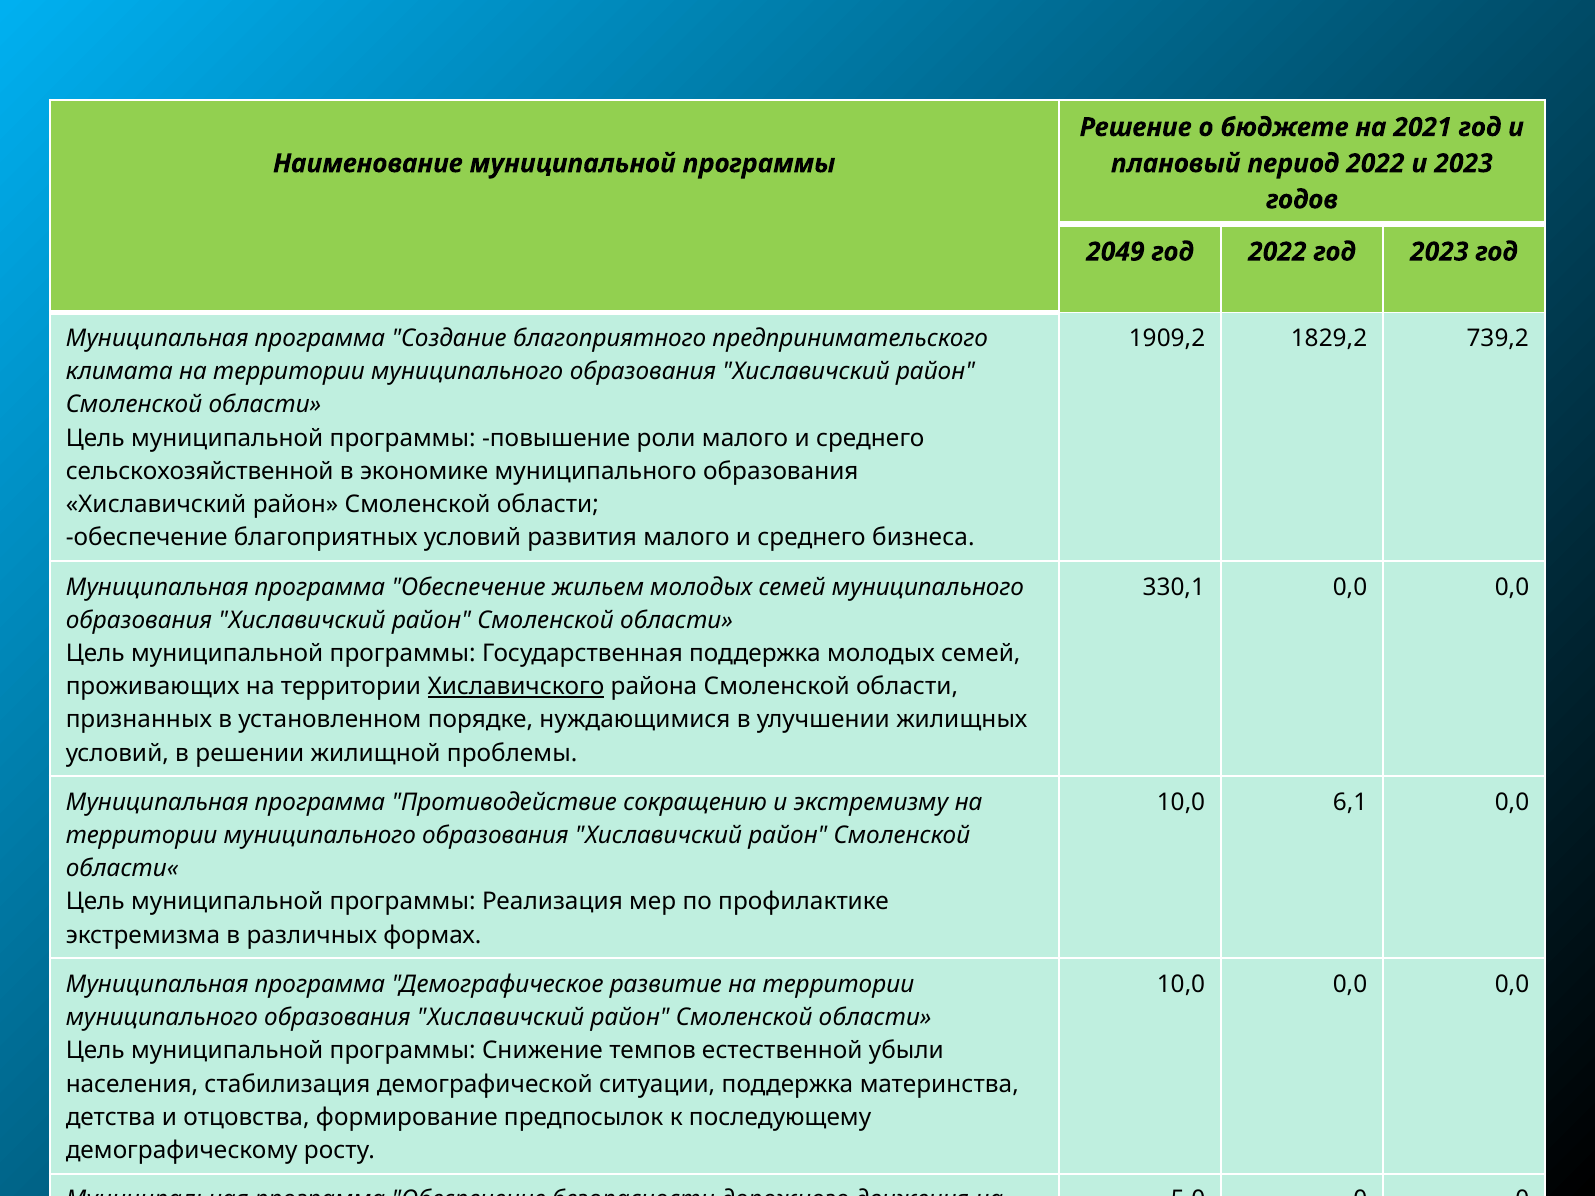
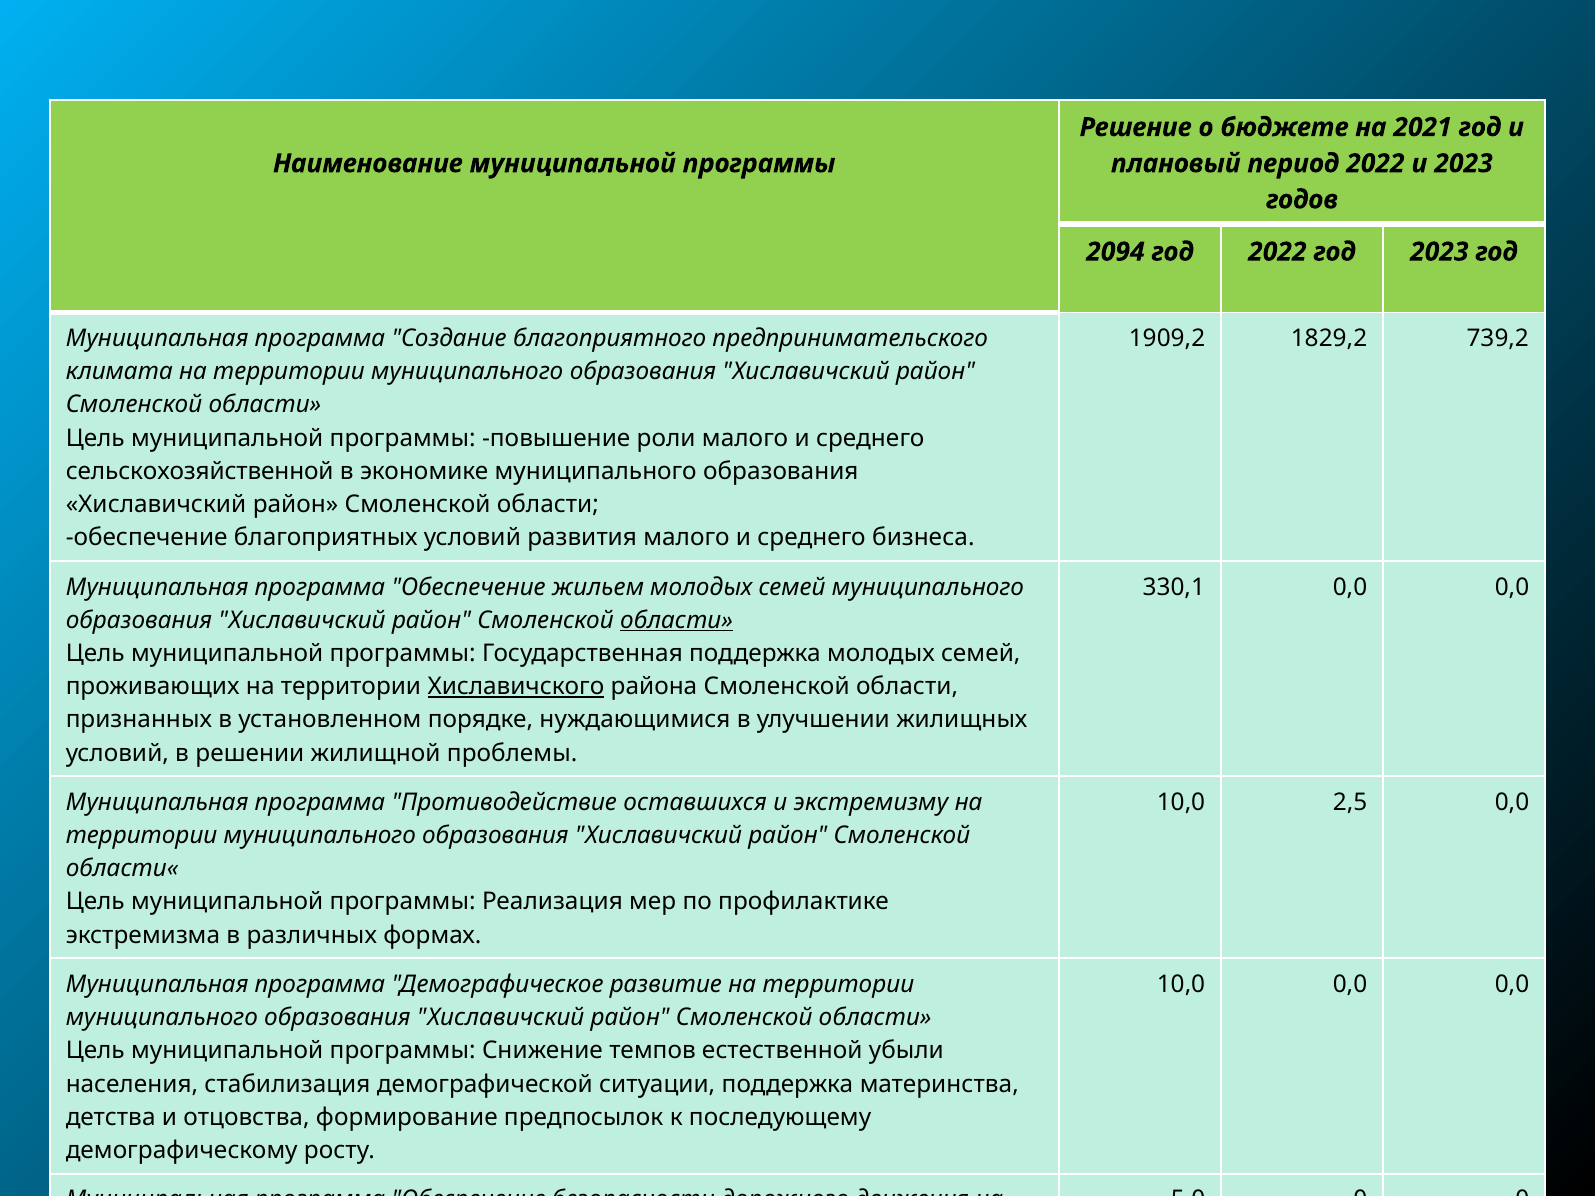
2049: 2049 -> 2094
области at (677, 620) underline: none -> present
сокращению: сокращению -> оставшихся
6,1: 6,1 -> 2,5
